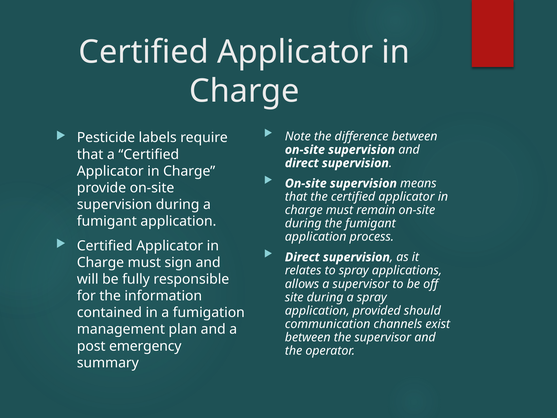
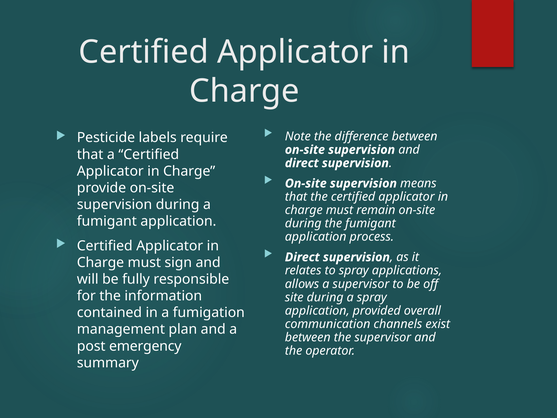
should: should -> overall
